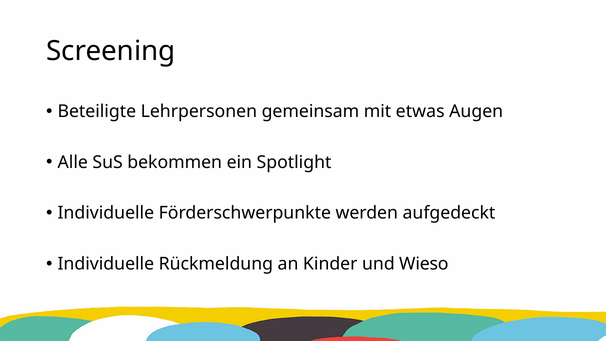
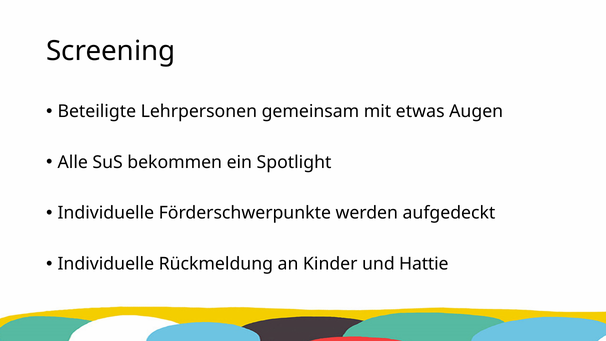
Wieso: Wieso -> Hattie
